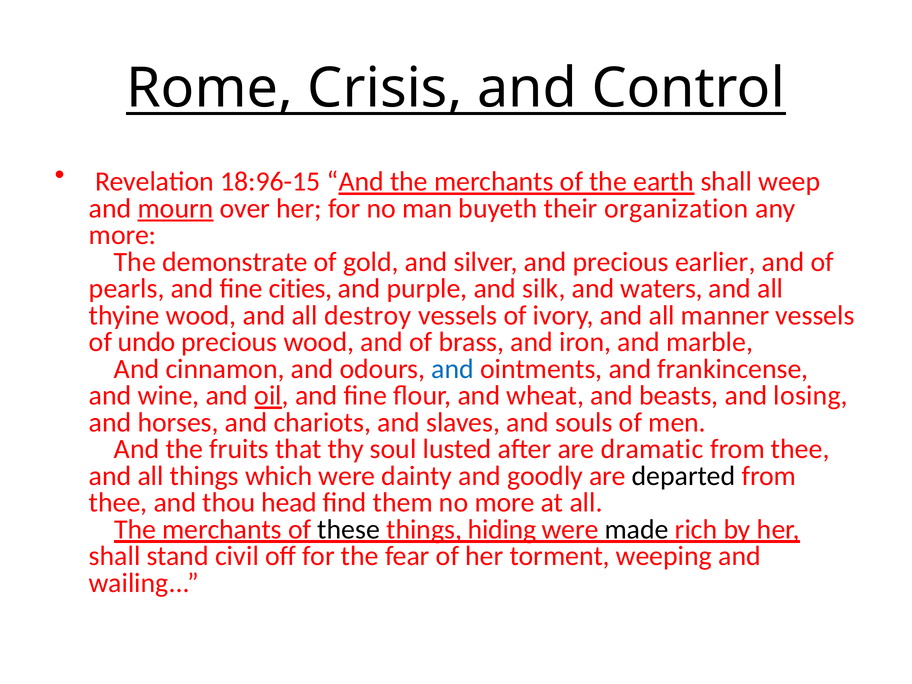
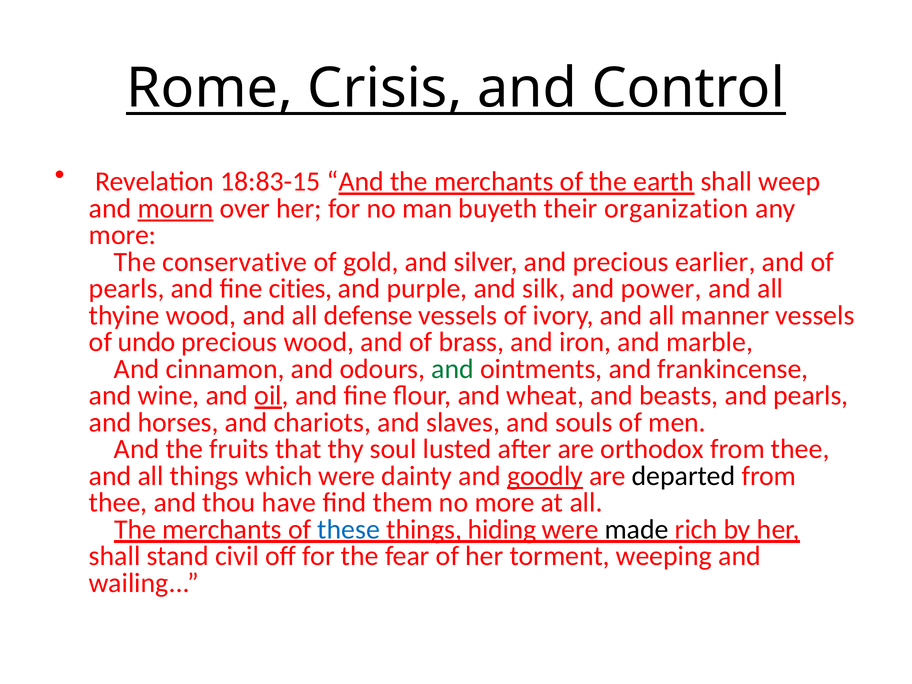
18:96-15: 18:96-15 -> 18:83-15
demonstrate: demonstrate -> conservative
waters: waters -> power
destroy: destroy -> defense
and at (453, 369) colour: blue -> green
and losing: losing -> pearls
dramatic: dramatic -> orthodox
goodly underline: none -> present
head: head -> have
these colour: black -> blue
